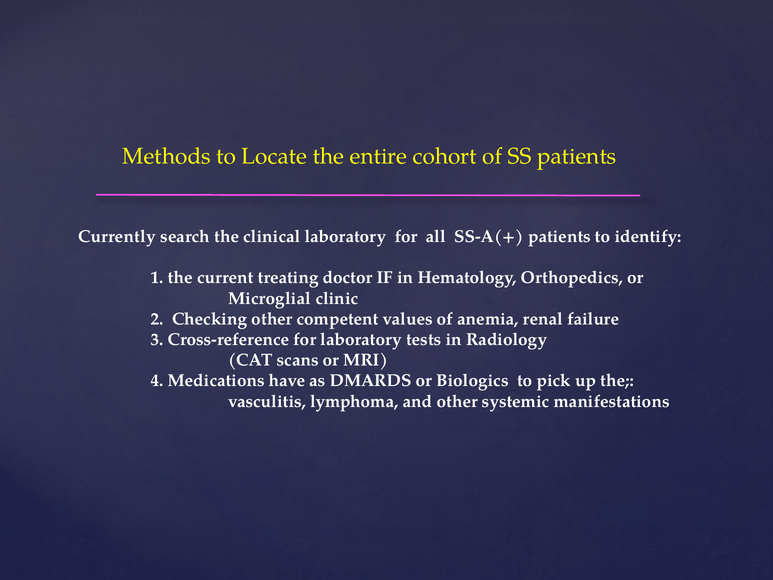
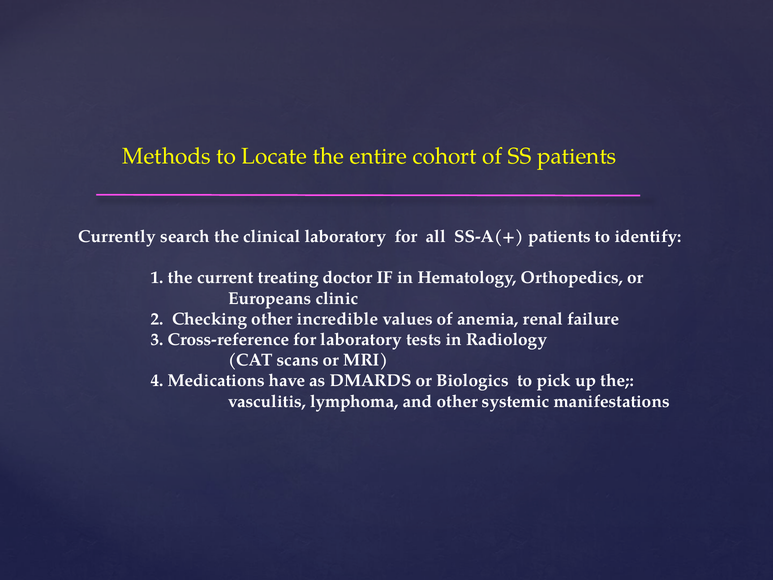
Microglial: Microglial -> Europeans
competent: competent -> incredible
